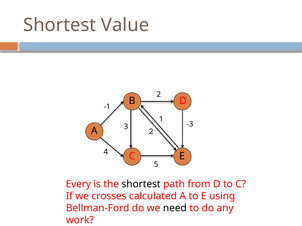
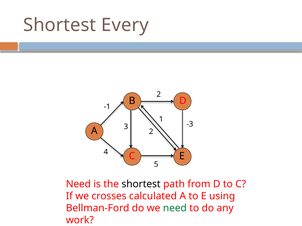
Value: Value -> Every
Every at (78, 184): Every -> Need
need at (175, 209) colour: black -> green
